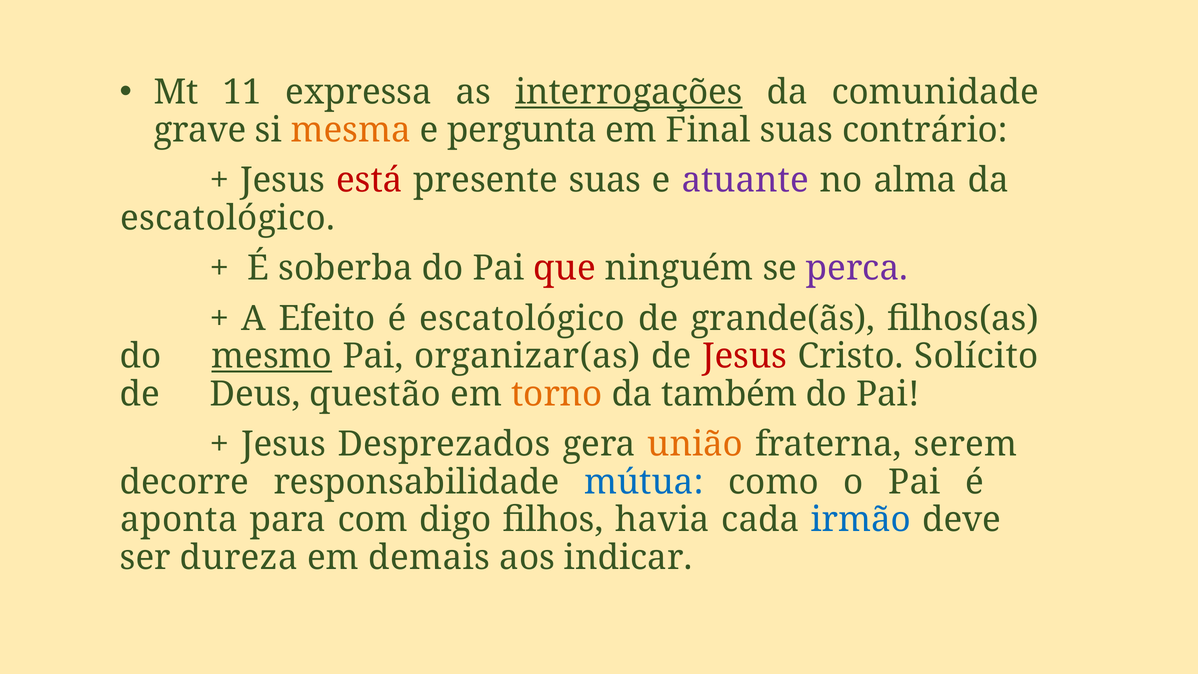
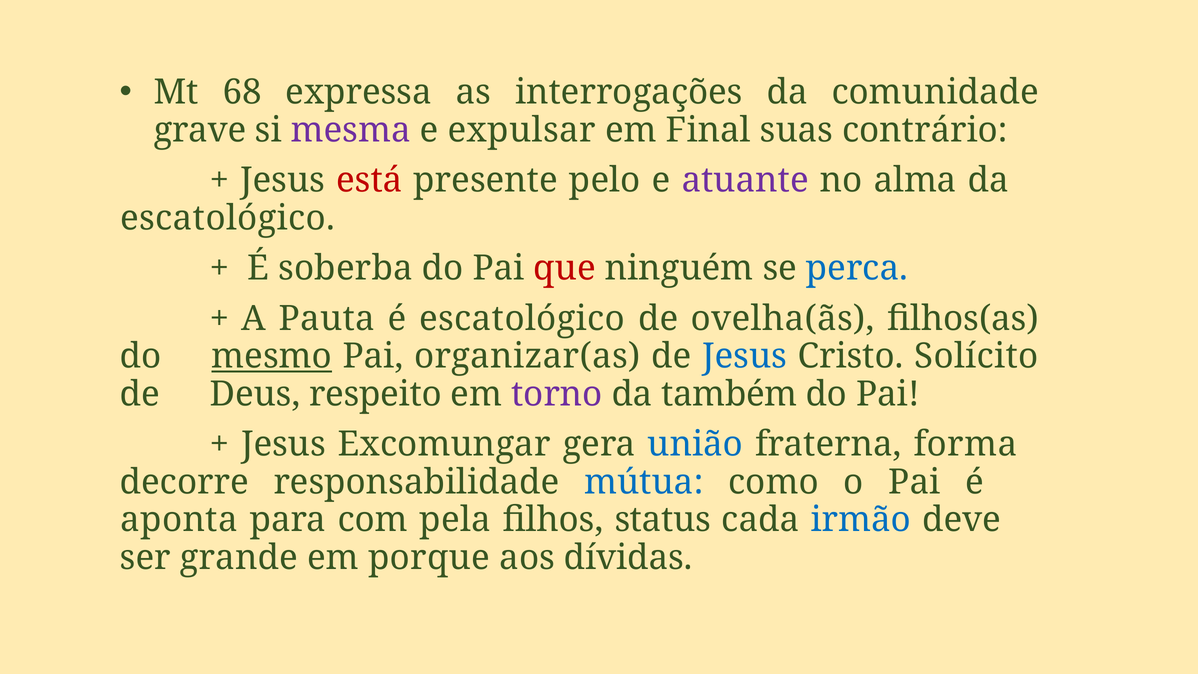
11: 11 -> 68
interrogações underline: present -> none
mesma colour: orange -> purple
pergunta: pergunta -> expulsar
presente suas: suas -> pelo
perca colour: purple -> blue
Efeito: Efeito -> Pauta
grande(ãs: grande(ãs -> ovelha(ãs
Jesus at (745, 356) colour: red -> blue
questão: questão -> respeito
torno colour: orange -> purple
Desprezados: Desprezados -> Excomungar
união colour: orange -> blue
serem: serem -> forma
digo: digo -> pela
havia: havia -> status
dureza: dureza -> grande
demais: demais -> porque
indicar: indicar -> dívidas
